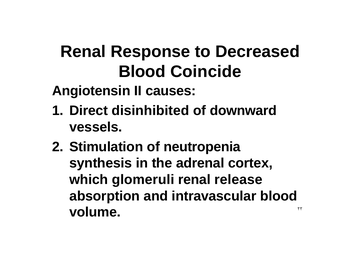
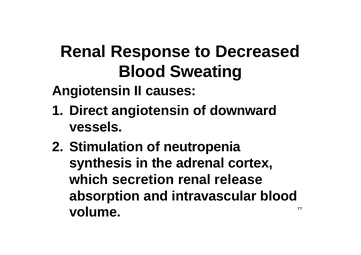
Coincide: Coincide -> Sweating
Direct disinhibited: disinhibited -> angiotensin
glomeruli: glomeruli -> secretion
